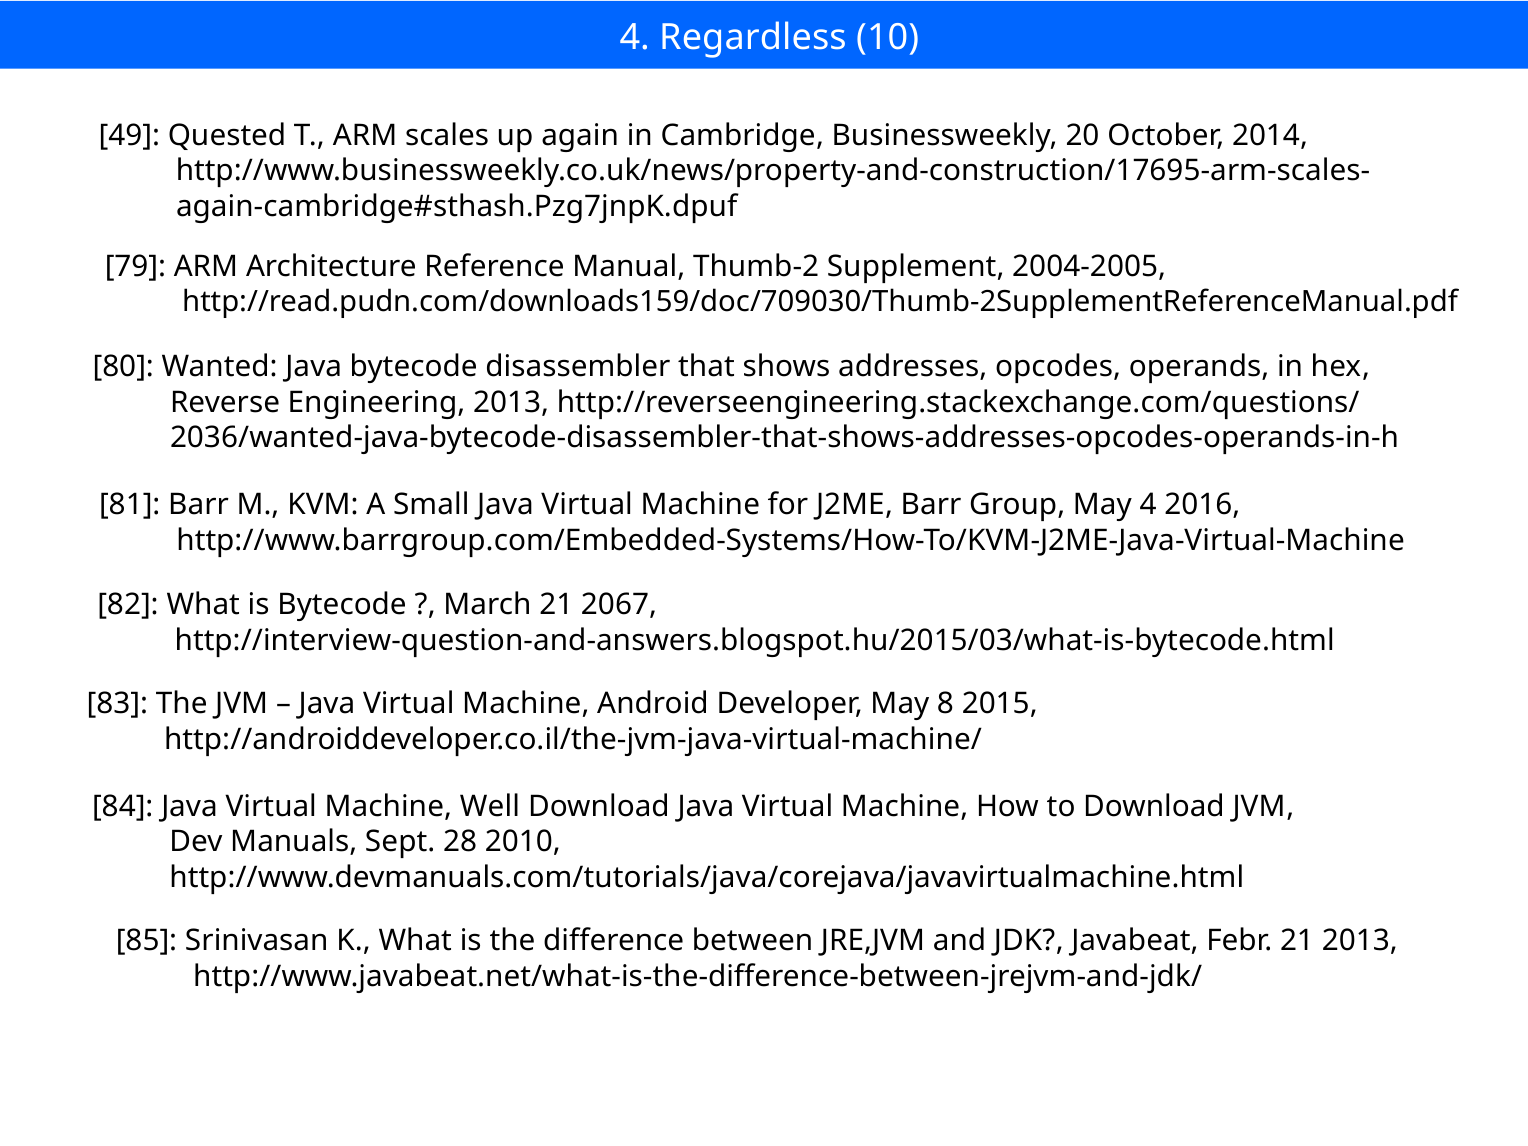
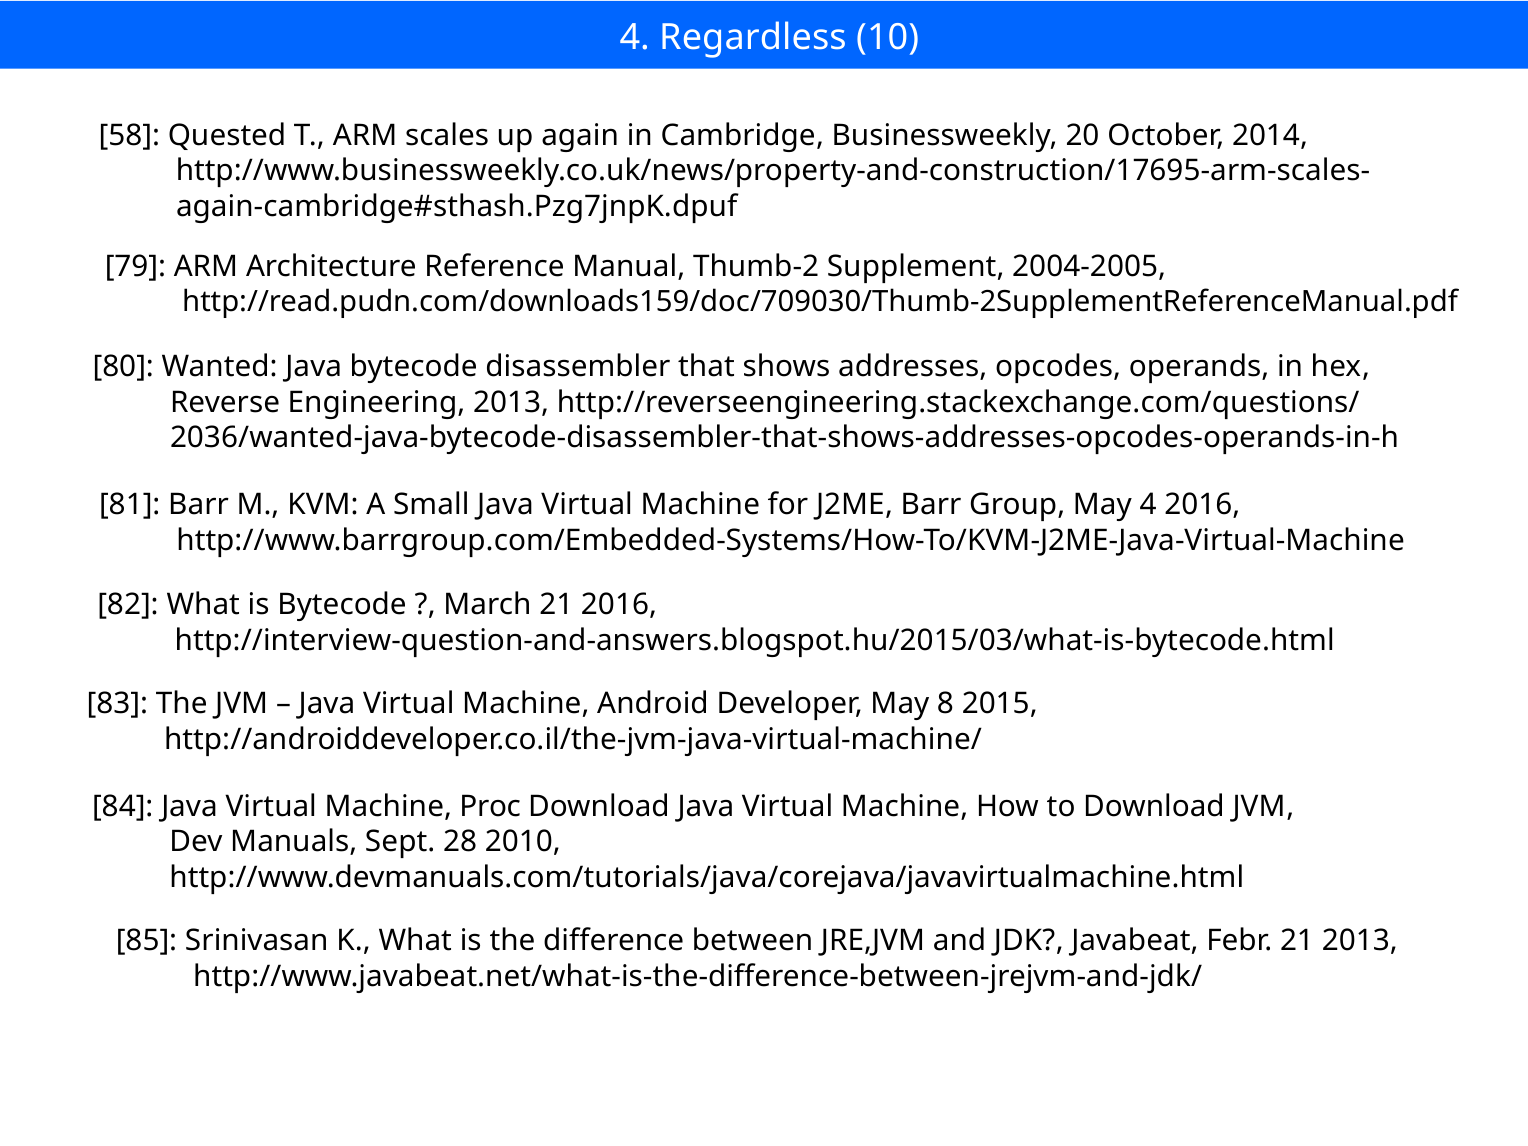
49: 49 -> 58
21 2067: 2067 -> 2016
Well: Well -> Proc
